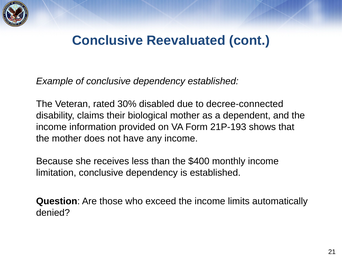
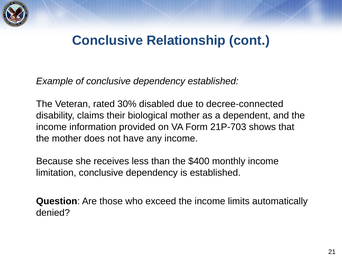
Reevaluated: Reevaluated -> Relationship
21P-193: 21P-193 -> 21P-703
